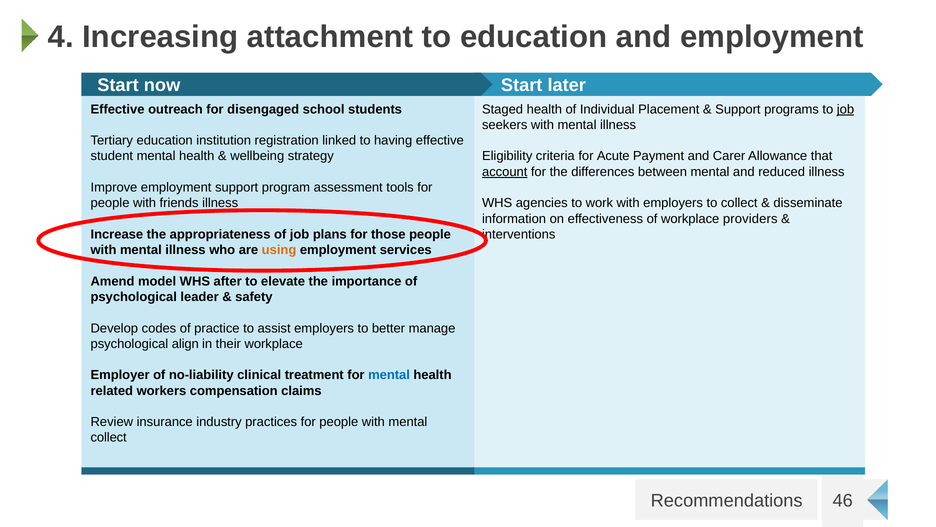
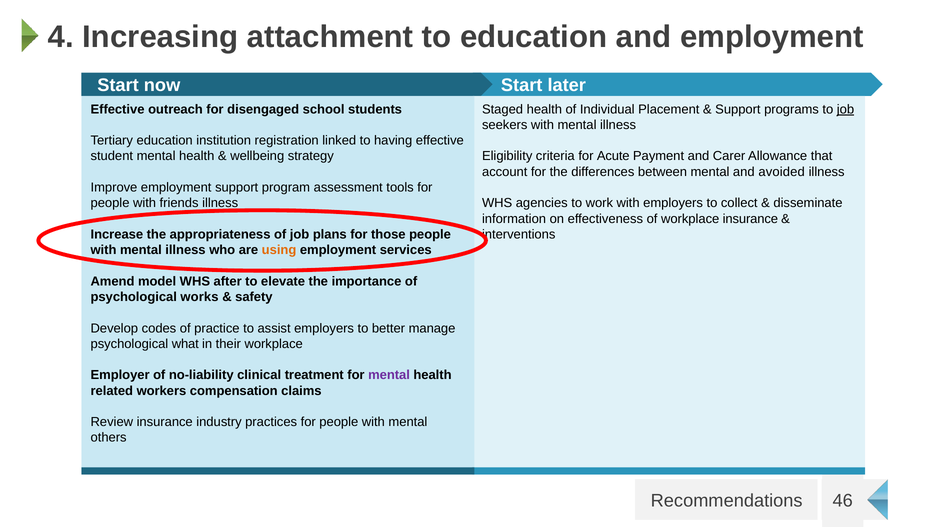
account underline: present -> none
reduced: reduced -> avoided
workplace providers: providers -> insurance
leader: leader -> works
align: align -> what
mental at (389, 375) colour: blue -> purple
collect at (109, 437): collect -> others
